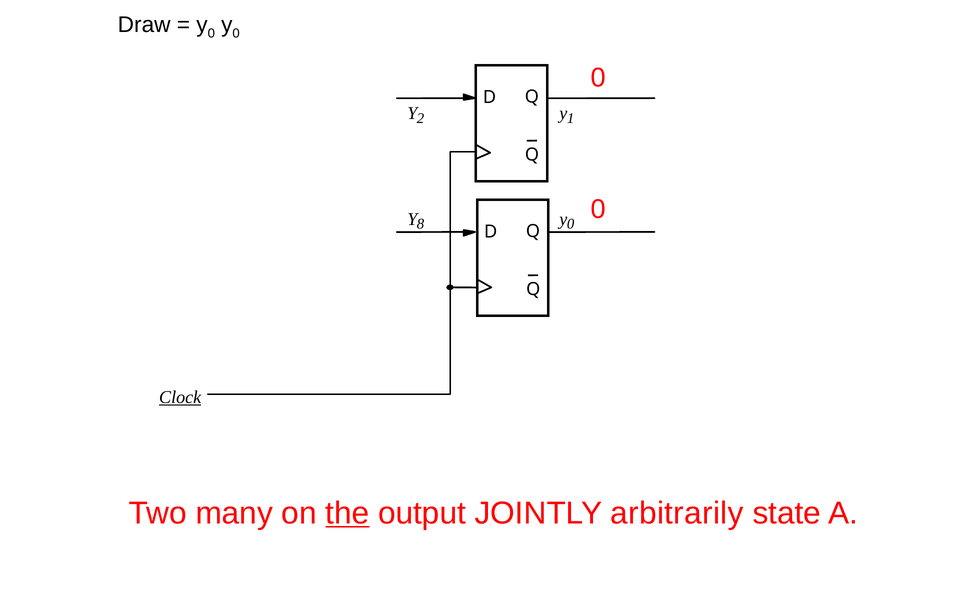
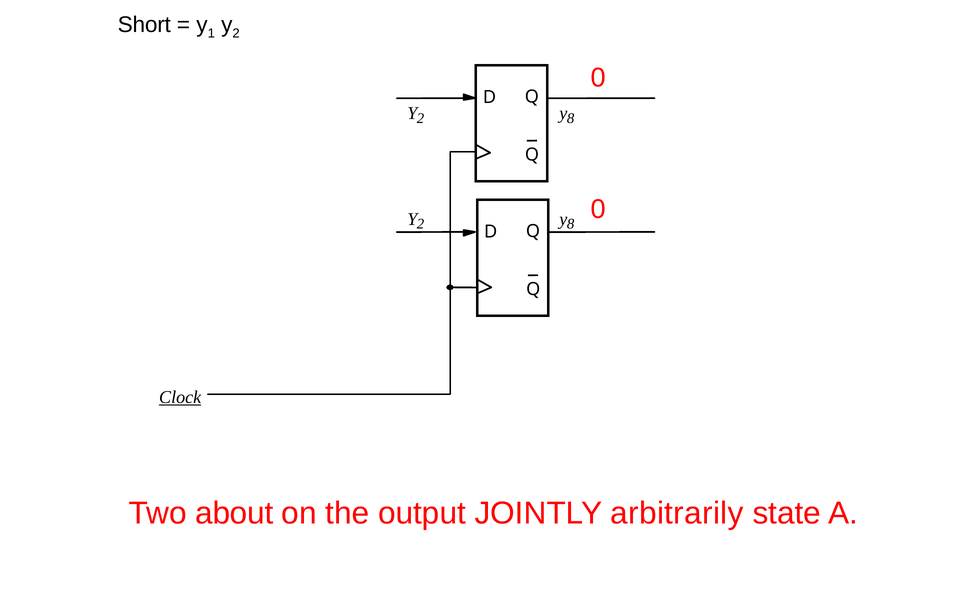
Draw: Draw -> Short
0 at (211, 33): 0 -> 1
0 at (236, 33): 0 -> 2
1 at (571, 118): 1 -> 8
8 at (421, 224): 8 -> 2
0 at (571, 224): 0 -> 8
many: many -> about
the underline: present -> none
